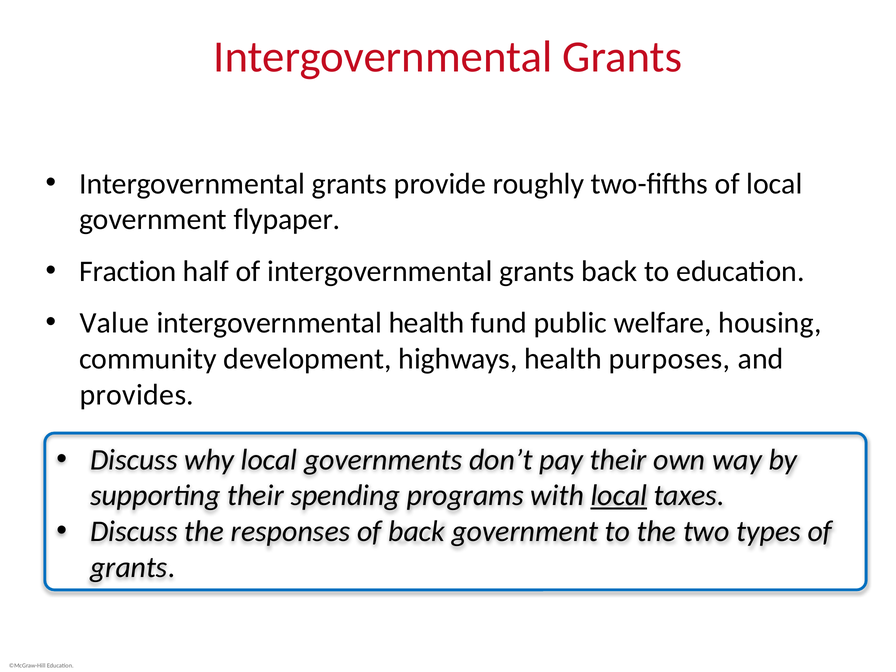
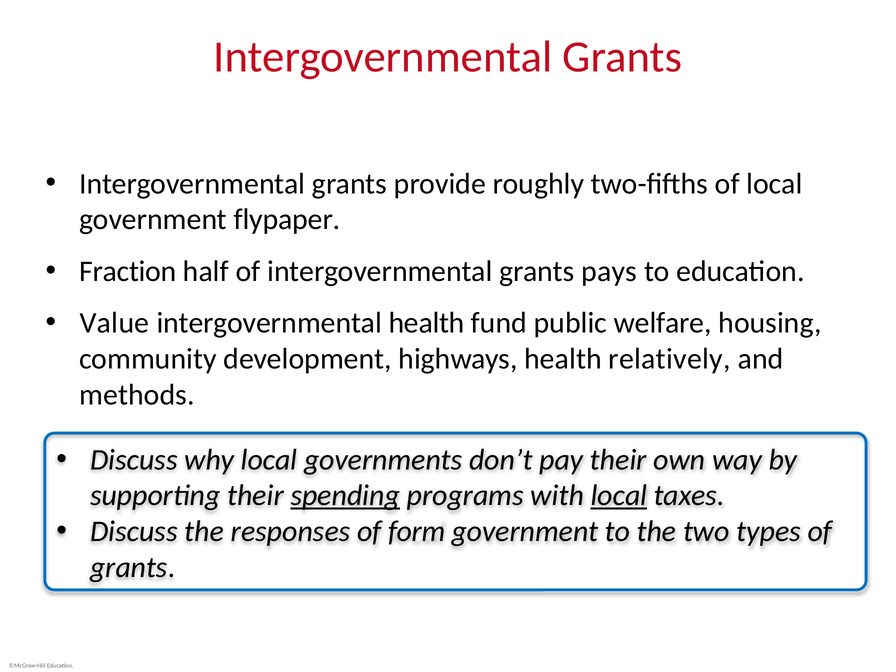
grants back: back -> pays
purposes: purposes -> relatively
provides: provides -> methods
spending underline: none -> present
of back: back -> form
